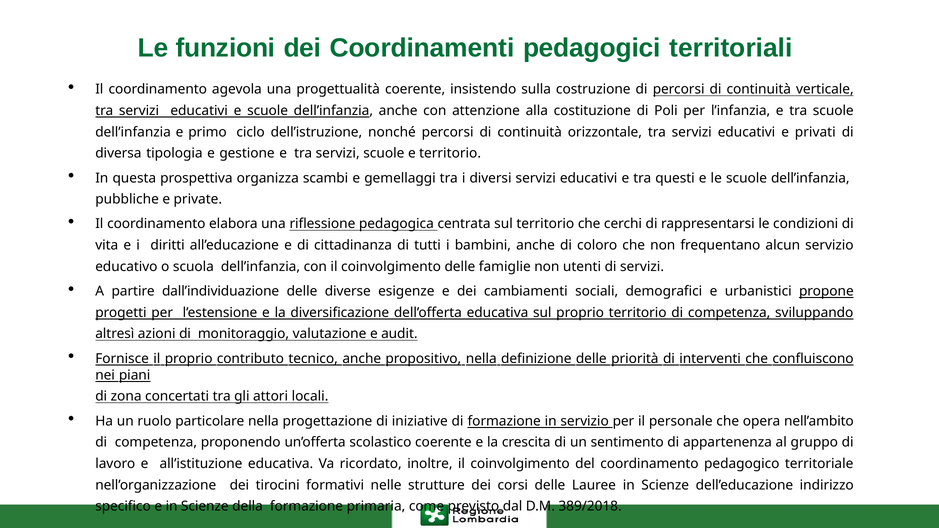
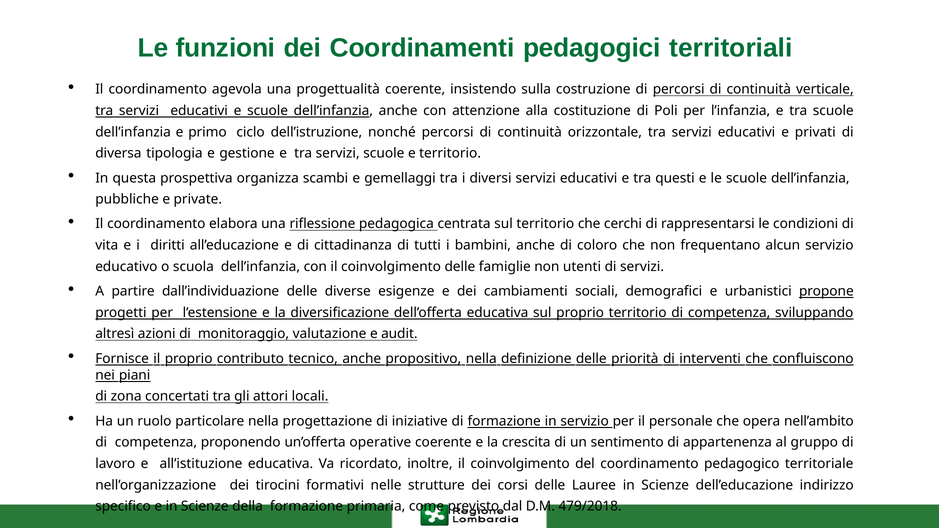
scolastico: scolastico -> operative
389/2018: 389/2018 -> 479/2018
